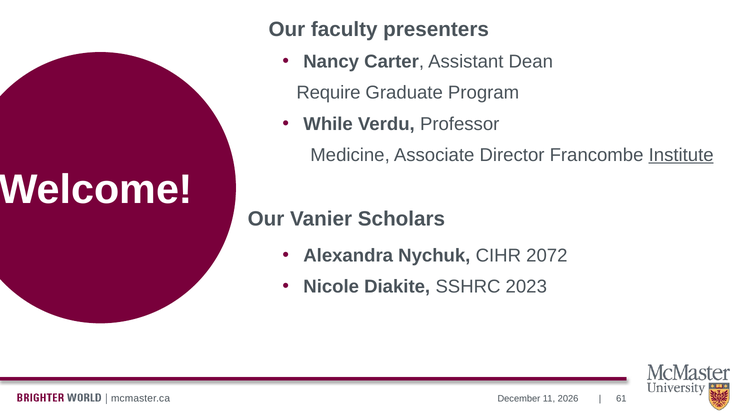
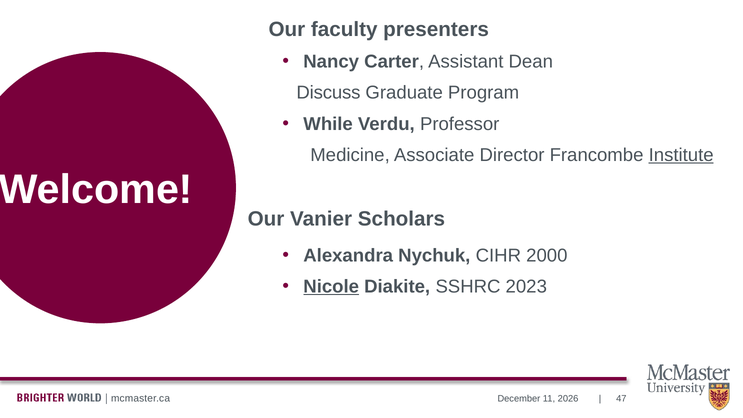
Require: Require -> Discuss
2072: 2072 -> 2000
Nicole underline: none -> present
61: 61 -> 47
